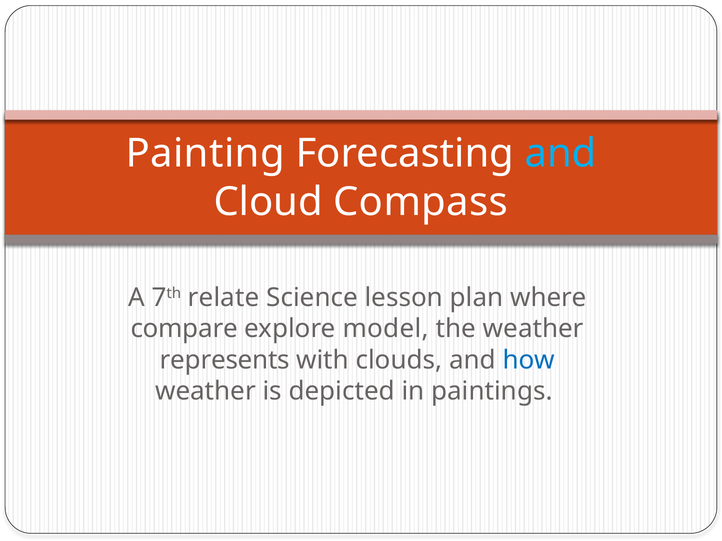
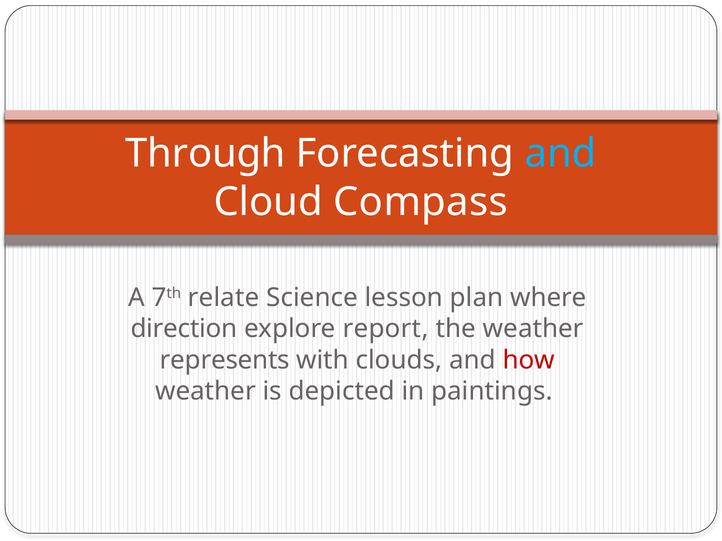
Painting: Painting -> Through
compare: compare -> direction
model: model -> report
how colour: blue -> red
